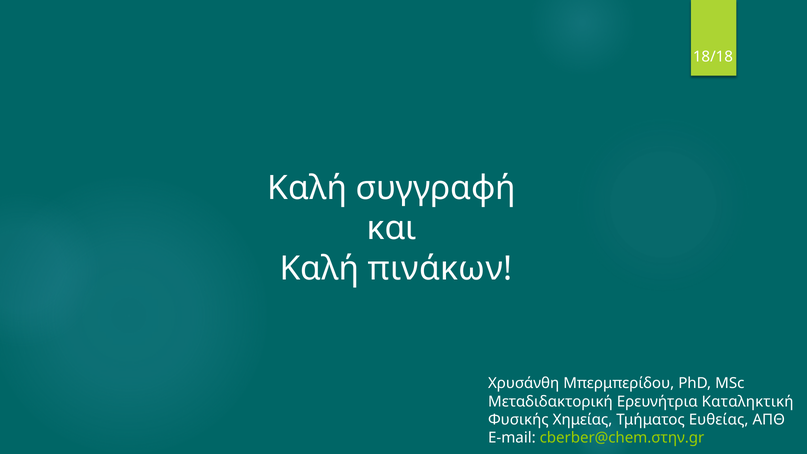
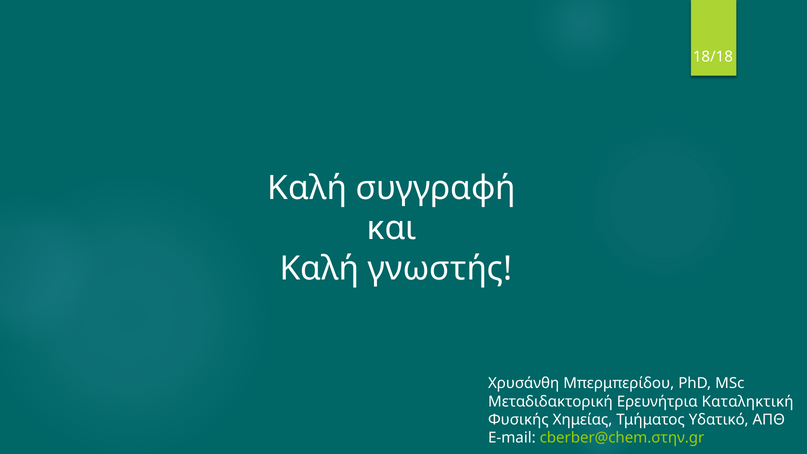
πινάκων: πινάκων -> γνωστής
Ευθείας: Ευθείας -> Υδατικό
